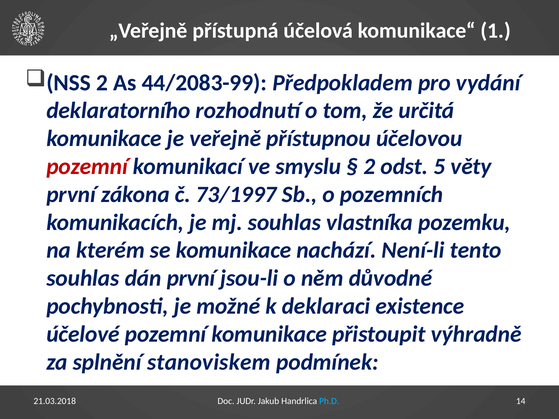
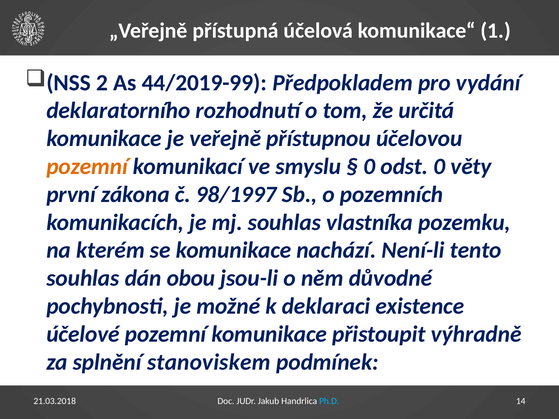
44/2083-99: 44/2083-99 -> 44/2019-99
pozemní at (87, 167) colour: red -> orange
2 at (369, 167): 2 -> 0
odst 5: 5 -> 0
73/1997: 73/1997 -> 98/1997
dán první: první -> obou
